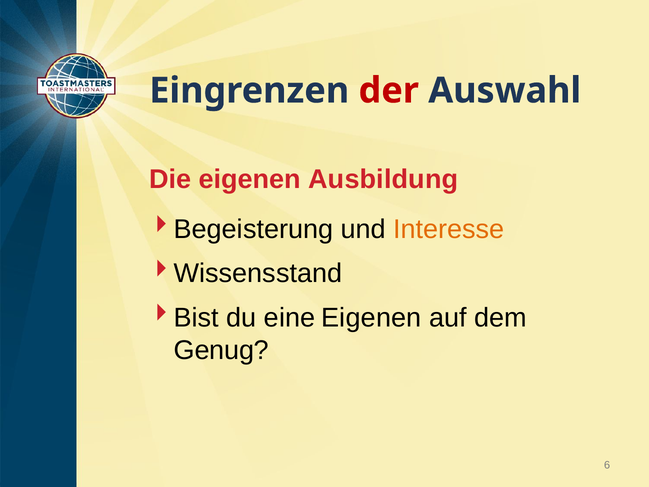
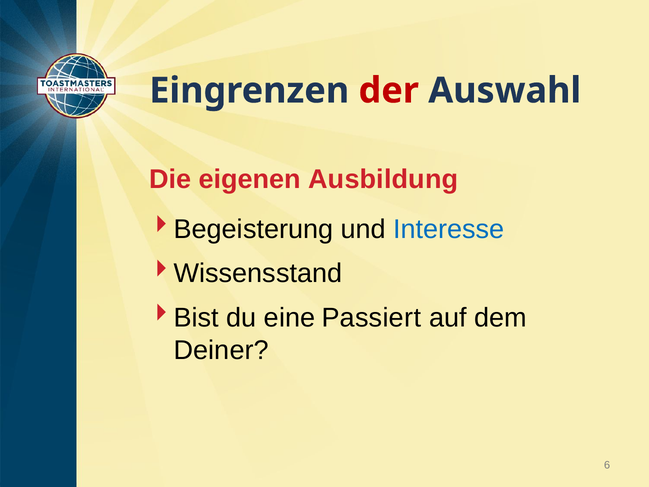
Interesse colour: orange -> blue
eine Eigenen: Eigenen -> Passiert
Genug: Genug -> Deiner
